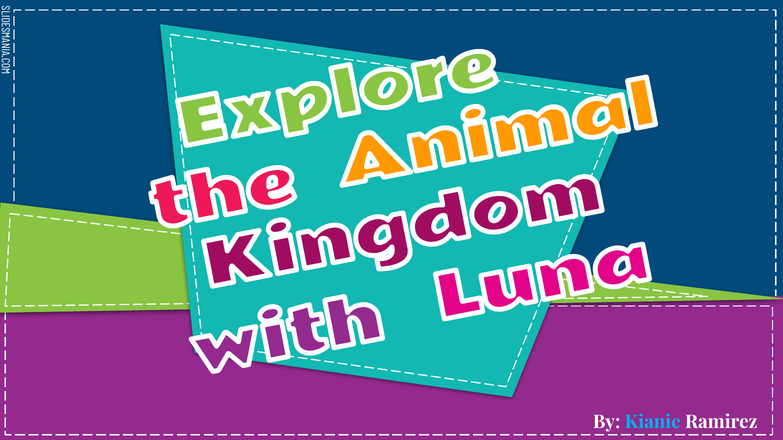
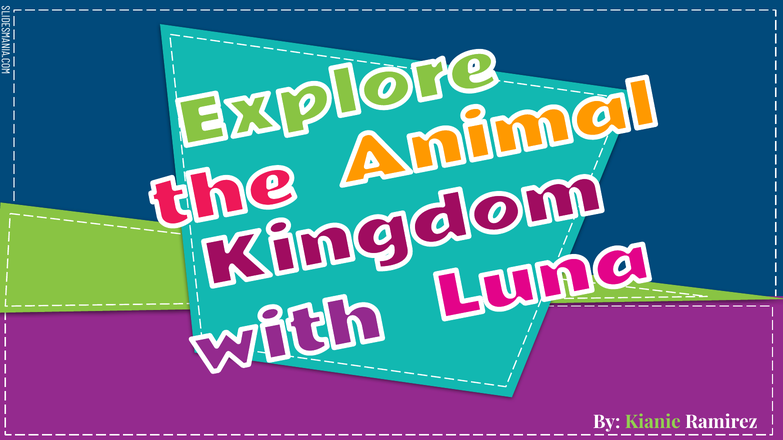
Kianie colour: light blue -> light green
